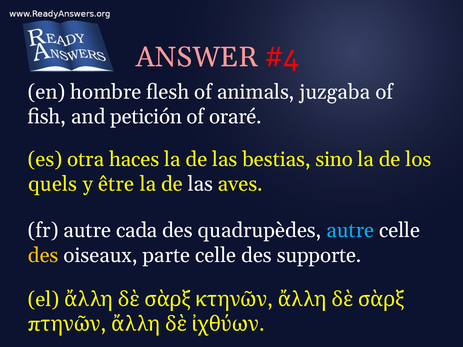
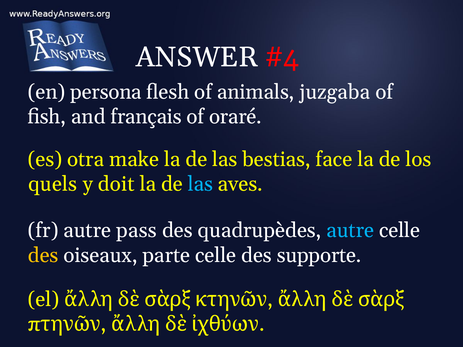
ANSWER colour: pink -> white
hombre: hombre -> persona
petición: petición -> français
haces: haces -> make
sino: sino -> face
être: être -> doit
las at (200, 184) colour: white -> light blue
cada: cada -> pass
